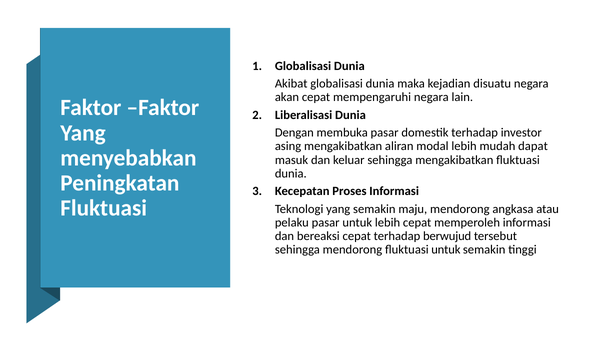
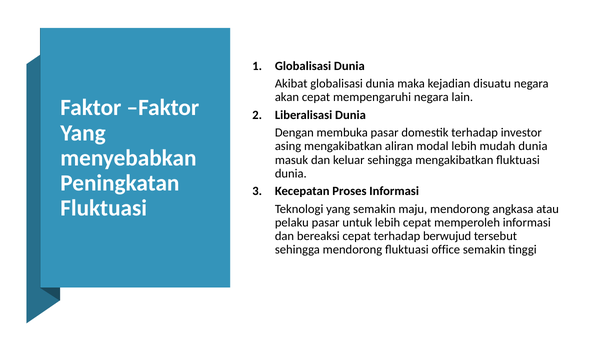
mudah dapat: dapat -> dunia
fluktuasi untuk: untuk -> office
